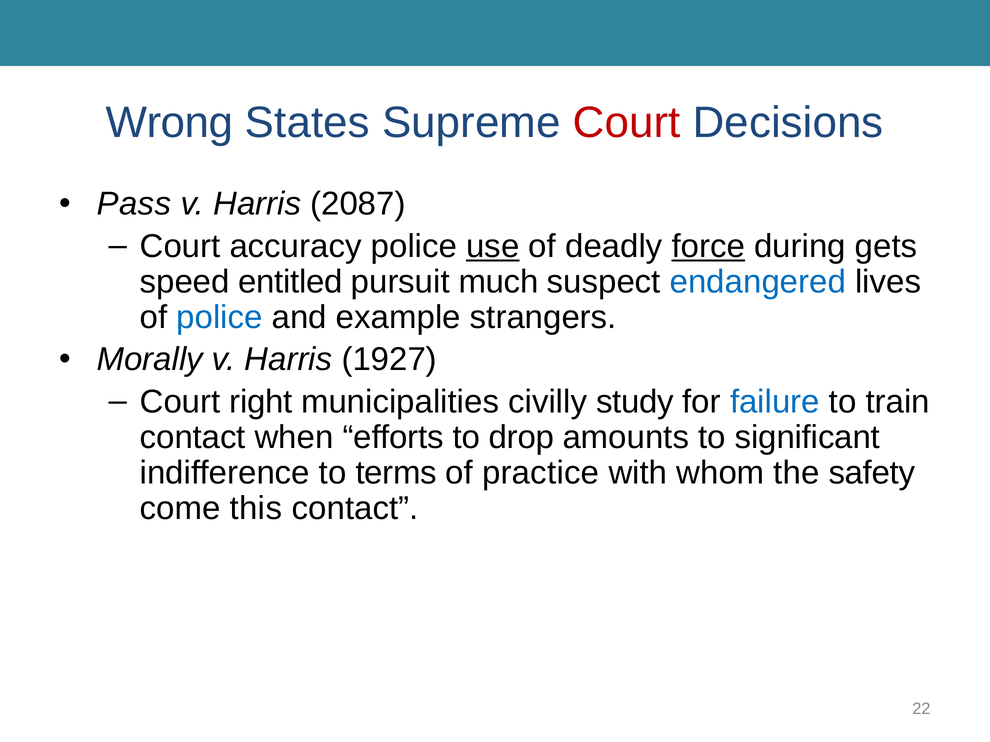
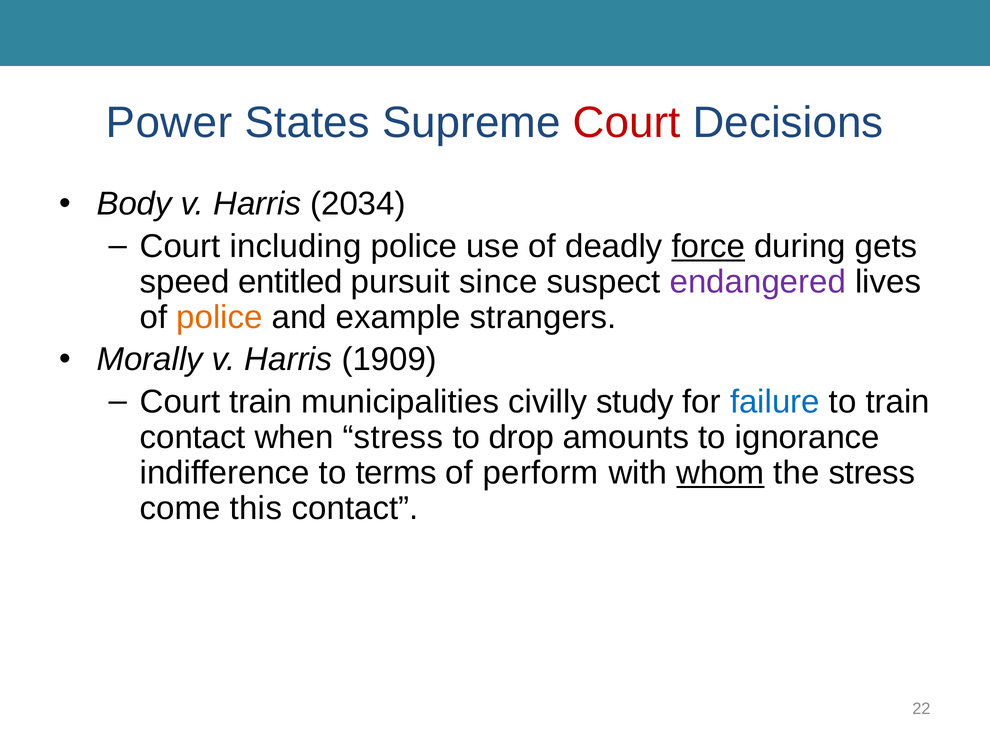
Wrong: Wrong -> Power
Pass: Pass -> Body
2087: 2087 -> 2034
accuracy: accuracy -> including
use underline: present -> none
much: much -> since
endangered colour: blue -> purple
police at (220, 318) colour: blue -> orange
1927: 1927 -> 1909
Court right: right -> train
when efforts: efforts -> stress
significant: significant -> ignorance
practice: practice -> perform
whom underline: none -> present
the safety: safety -> stress
